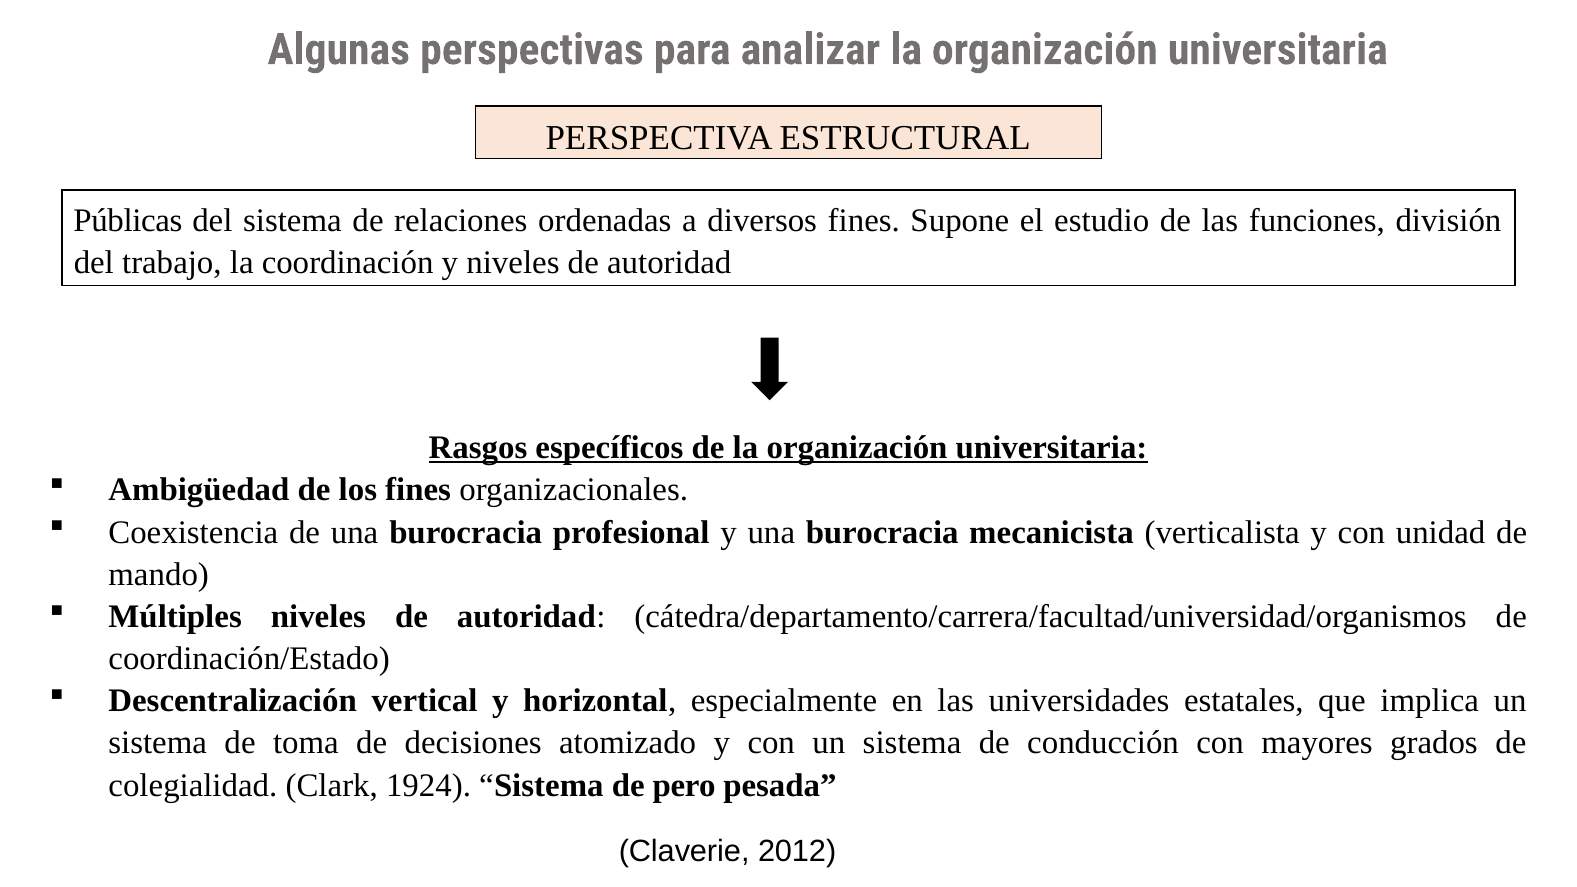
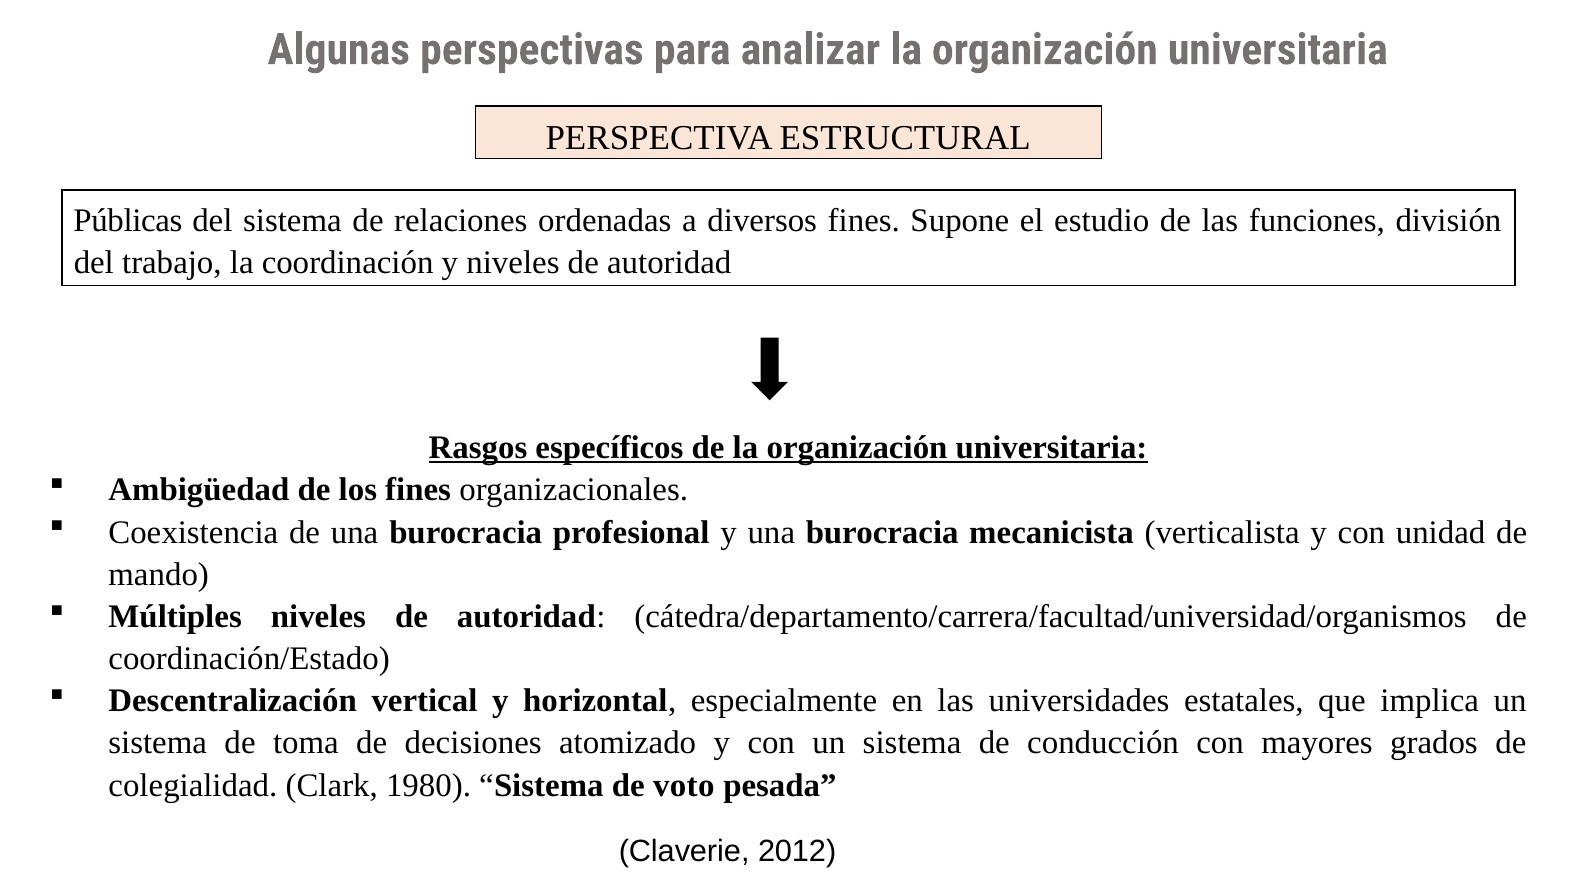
1924: 1924 -> 1980
pero: pero -> voto
